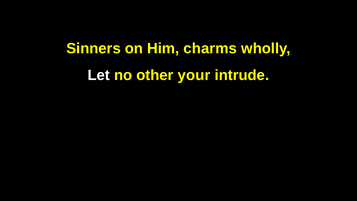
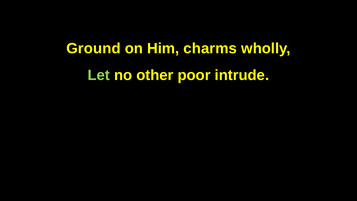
Sinners: Sinners -> Ground
Let colour: white -> light green
your: your -> poor
